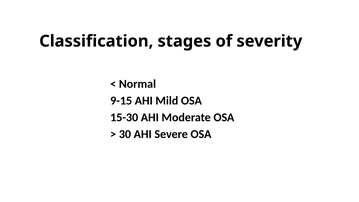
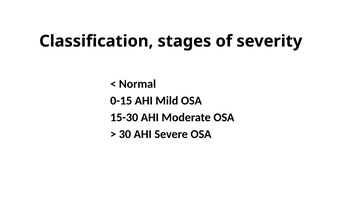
9-15: 9-15 -> 0-15
